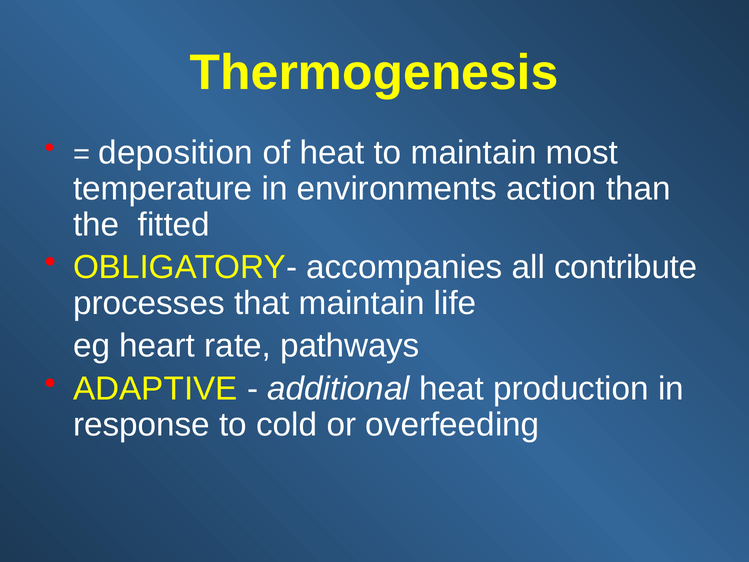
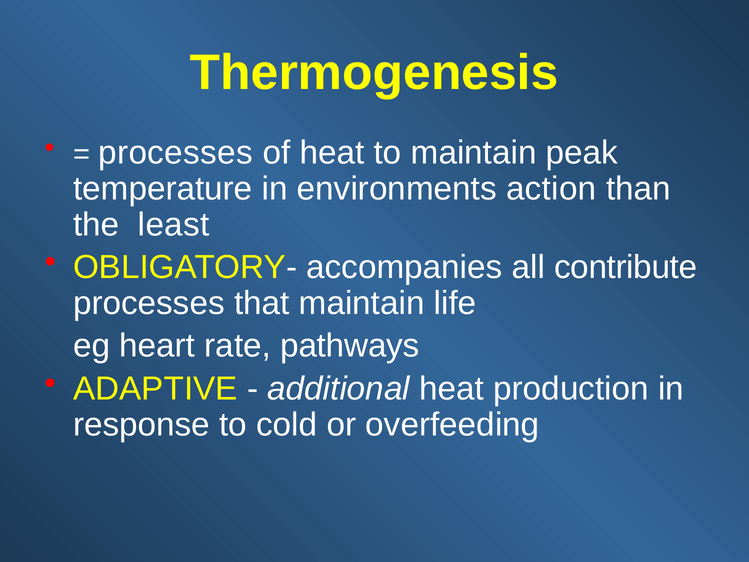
deposition at (176, 153): deposition -> processes
most: most -> peak
fitted: fitted -> least
